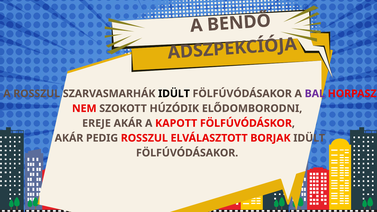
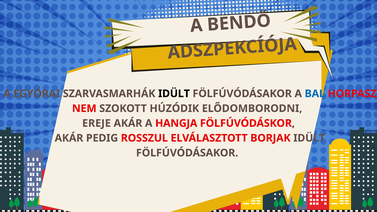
A ROSSZUL: ROSSZUL -> EGYÓRAI
BAL colour: purple -> blue
KAPOTT: KAPOTT -> HANGJA
